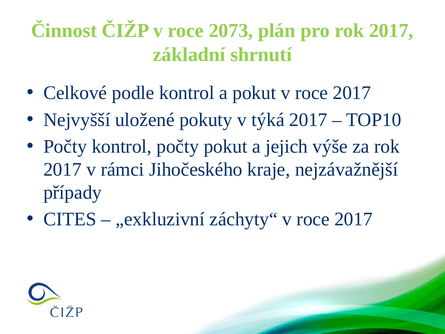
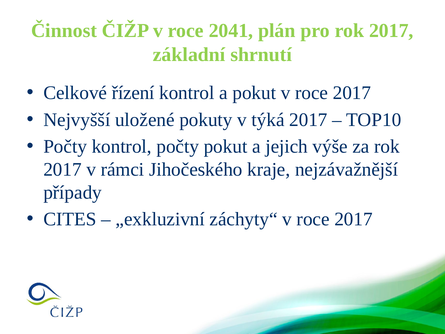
2073: 2073 -> 2041
podle: podle -> řízení
